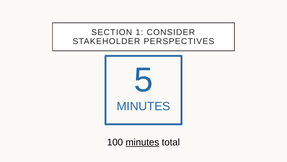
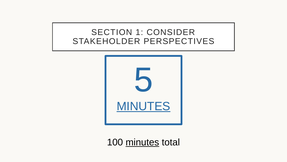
MINUTES at (143, 106) underline: none -> present
